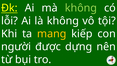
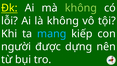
mang colour: yellow -> light blue
